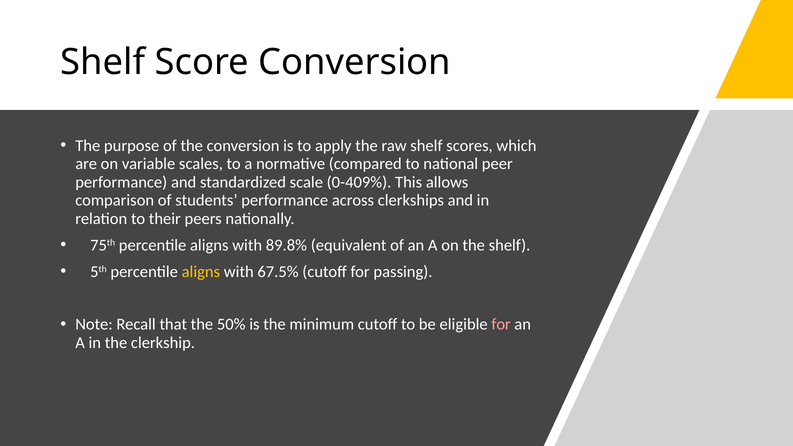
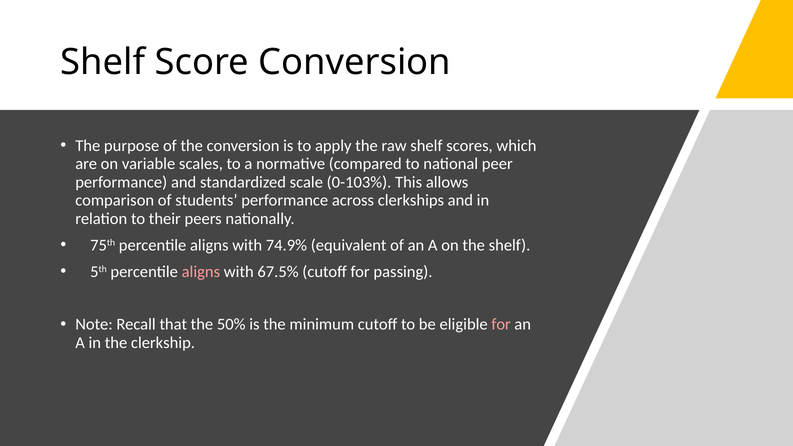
0-409%: 0-409% -> 0-103%
89.8%: 89.8% -> 74.9%
aligns at (201, 272) colour: yellow -> pink
